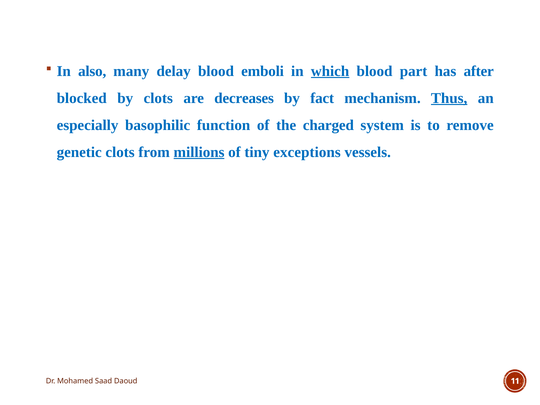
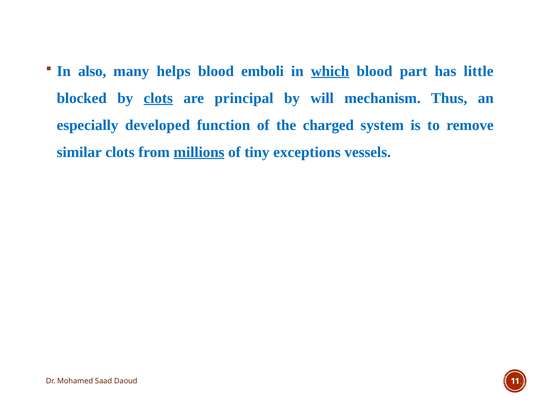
delay: delay -> helps
after: after -> little
clots at (158, 98) underline: none -> present
decreases: decreases -> principal
fact: fact -> will
Thus underline: present -> none
basophilic: basophilic -> developed
genetic: genetic -> similar
